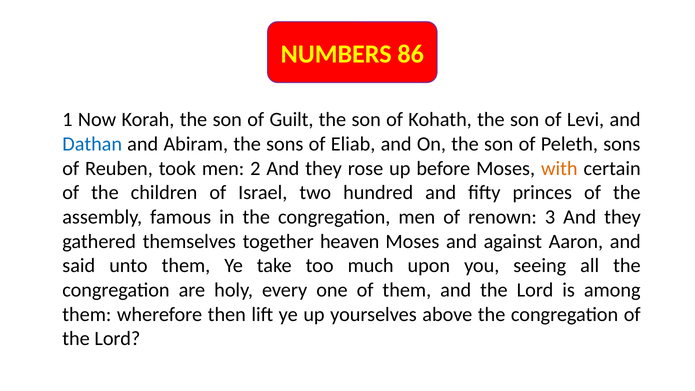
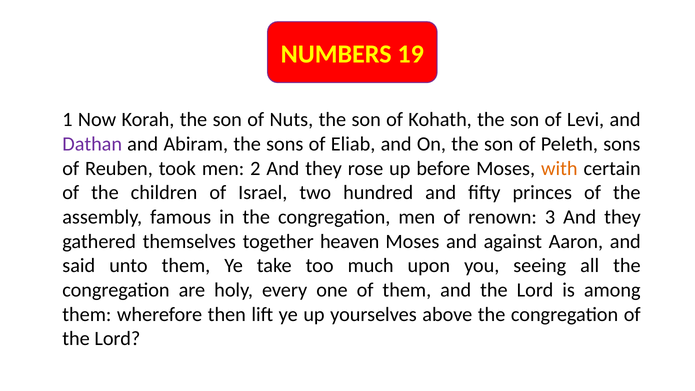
86: 86 -> 19
Guilt: Guilt -> Nuts
Dathan colour: blue -> purple
